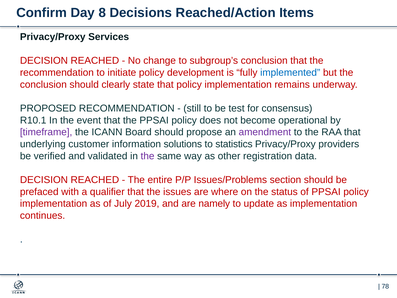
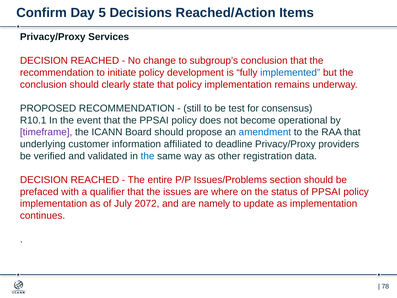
8: 8 -> 5
amendment colour: purple -> blue
solutions: solutions -> affiliated
statistics: statistics -> deadline
the at (148, 156) colour: purple -> blue
2019: 2019 -> 2072
